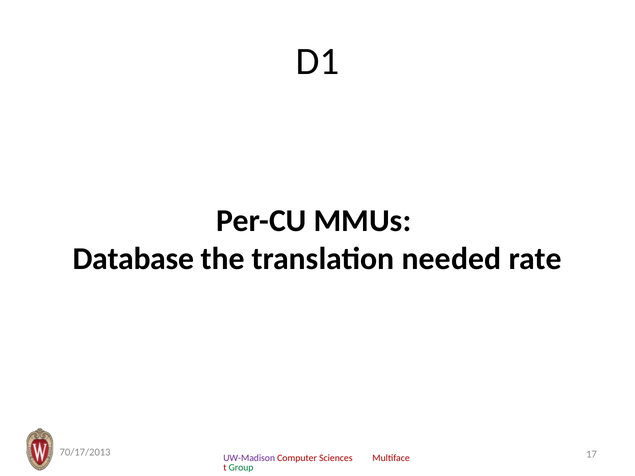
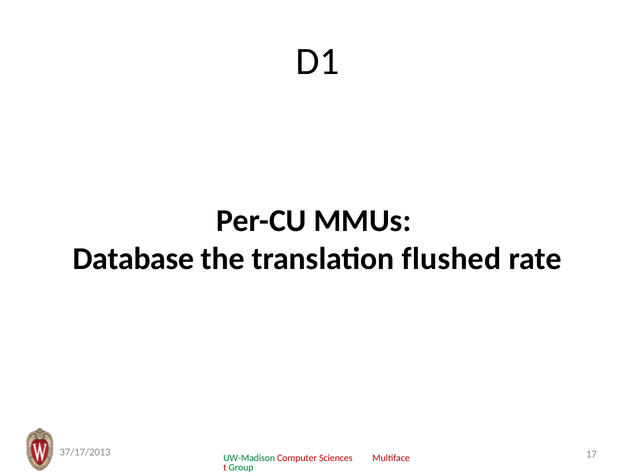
needed: needed -> flushed
70/17/2013: 70/17/2013 -> 37/17/2013
UW-Madison colour: purple -> green
